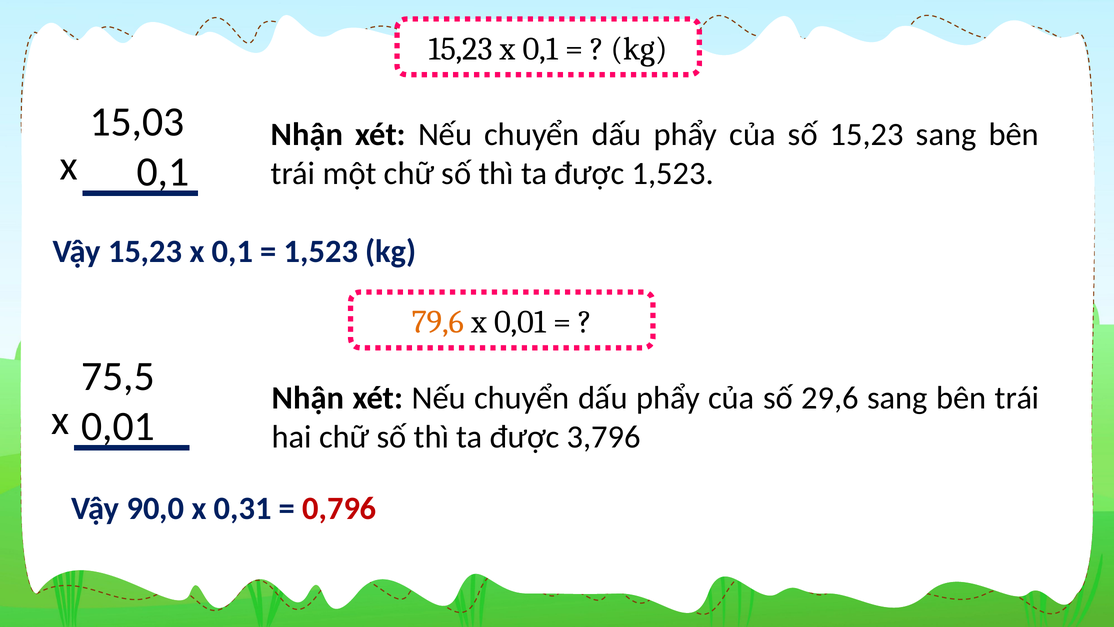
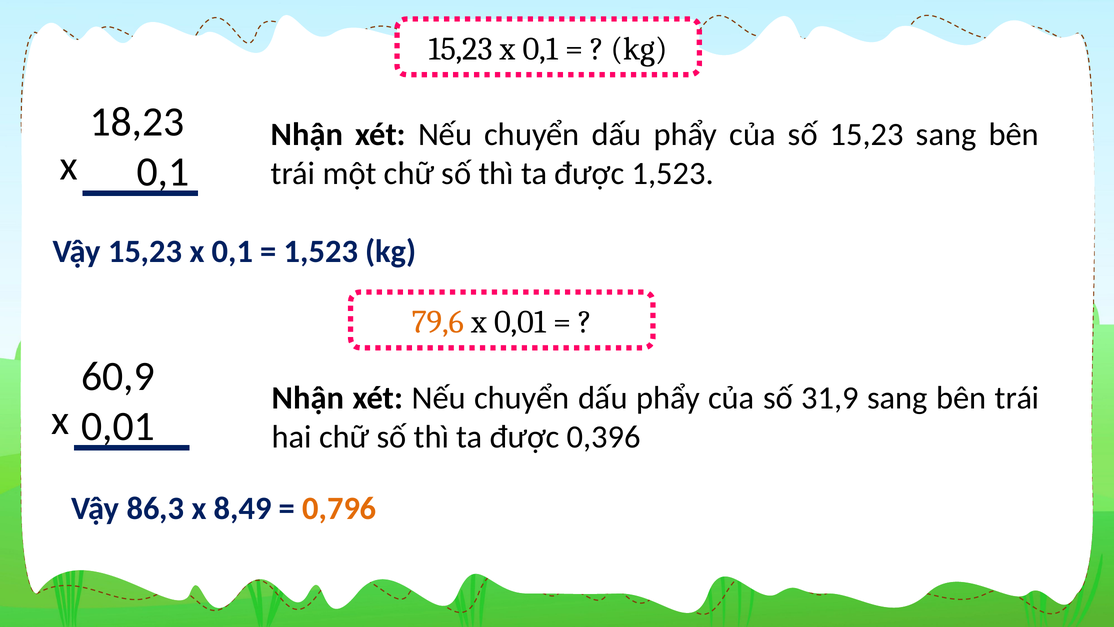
15,03: 15,03 -> 18,23
75,5: 75,5 -> 60,9
29,6: 29,6 -> 31,9
3,796: 3,796 -> 0,396
90,0: 90,0 -> 86,3
0,31: 0,31 -> 8,49
0,796 colour: red -> orange
